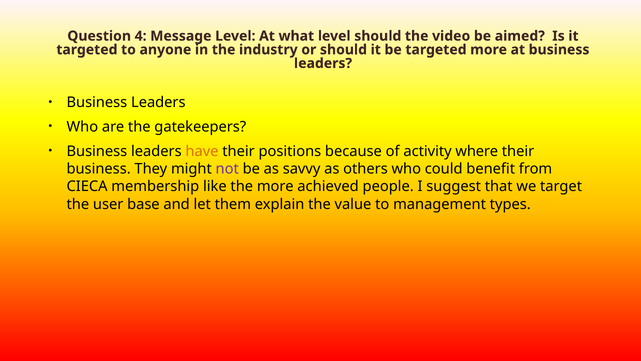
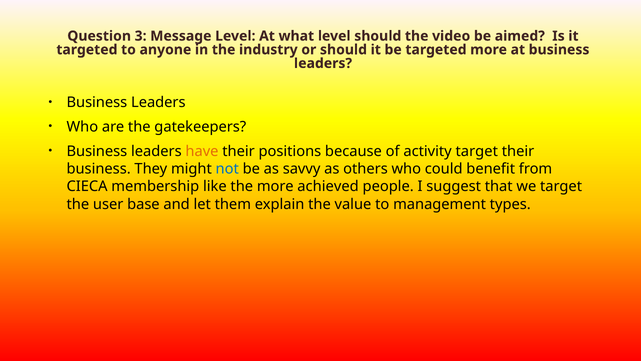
4: 4 -> 3
activity where: where -> target
not colour: purple -> blue
